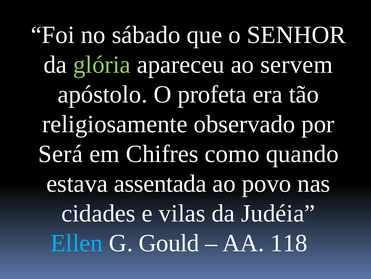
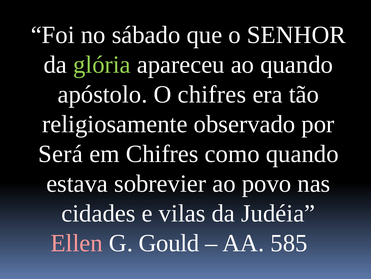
ao servem: servem -> quando
O profeta: profeta -> chifres
assentada: assentada -> sobrevier
Ellen colour: light blue -> pink
118: 118 -> 585
